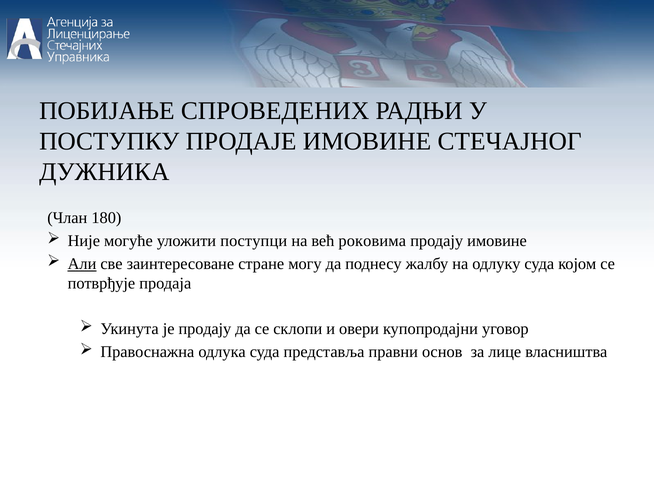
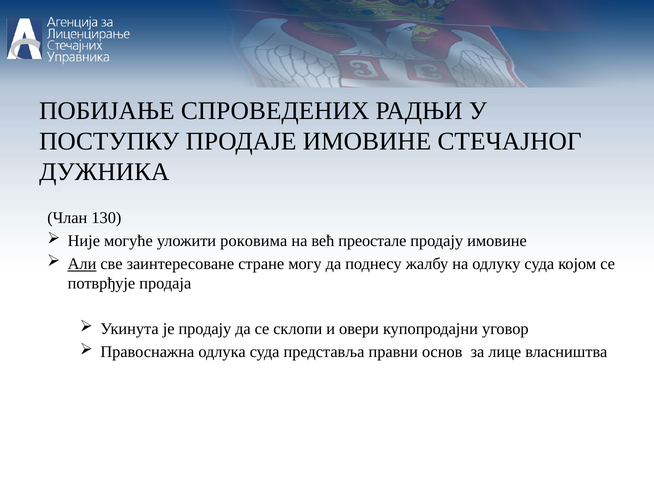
180: 180 -> 130
поступци: поступци -> роковима
роковима: роковима -> преостале
